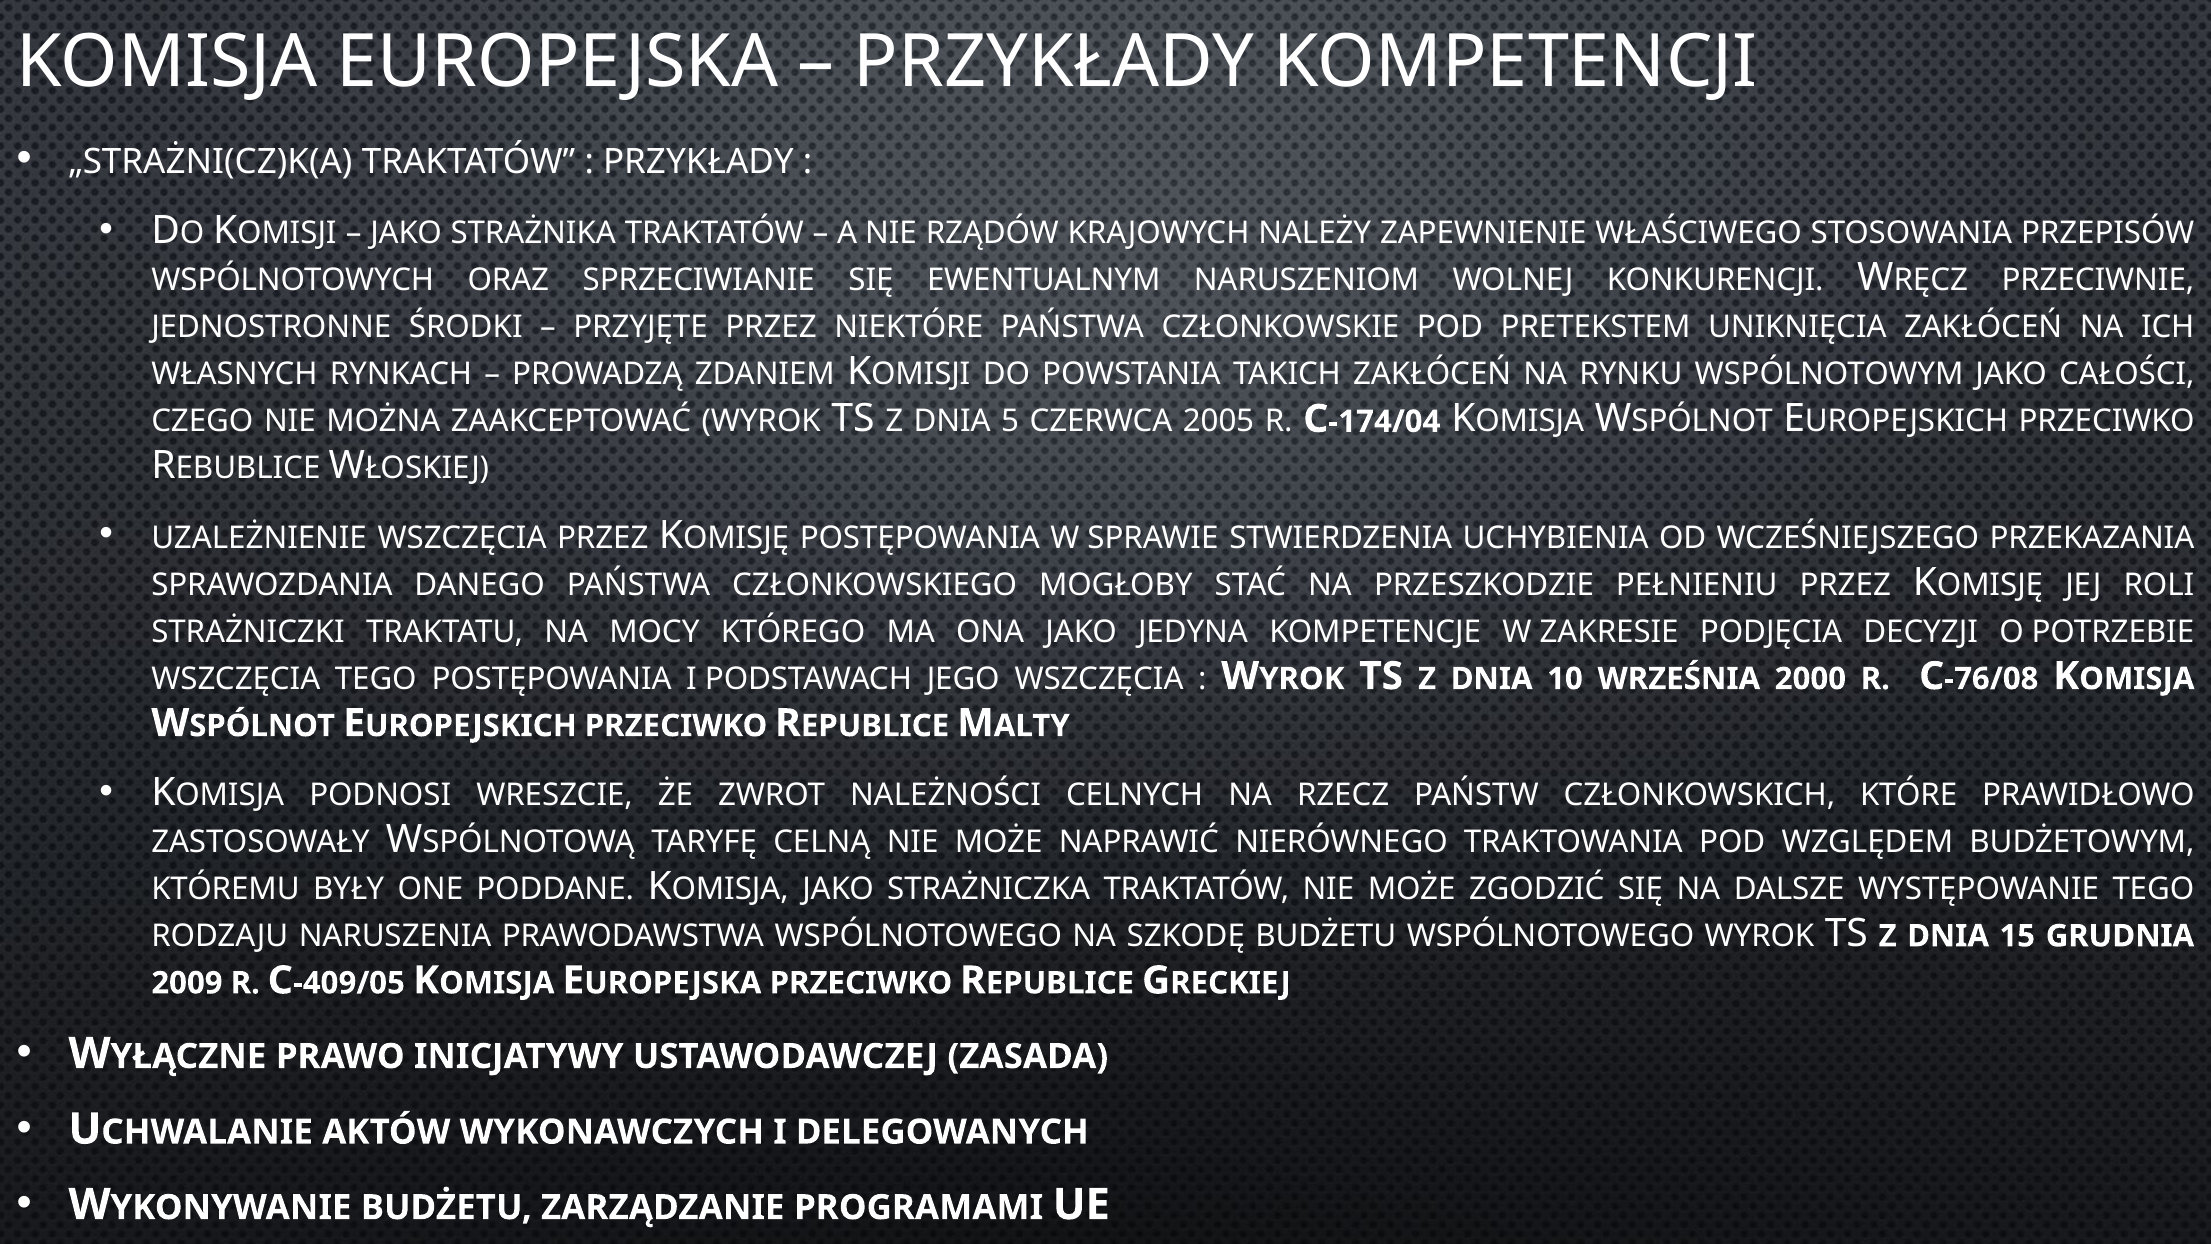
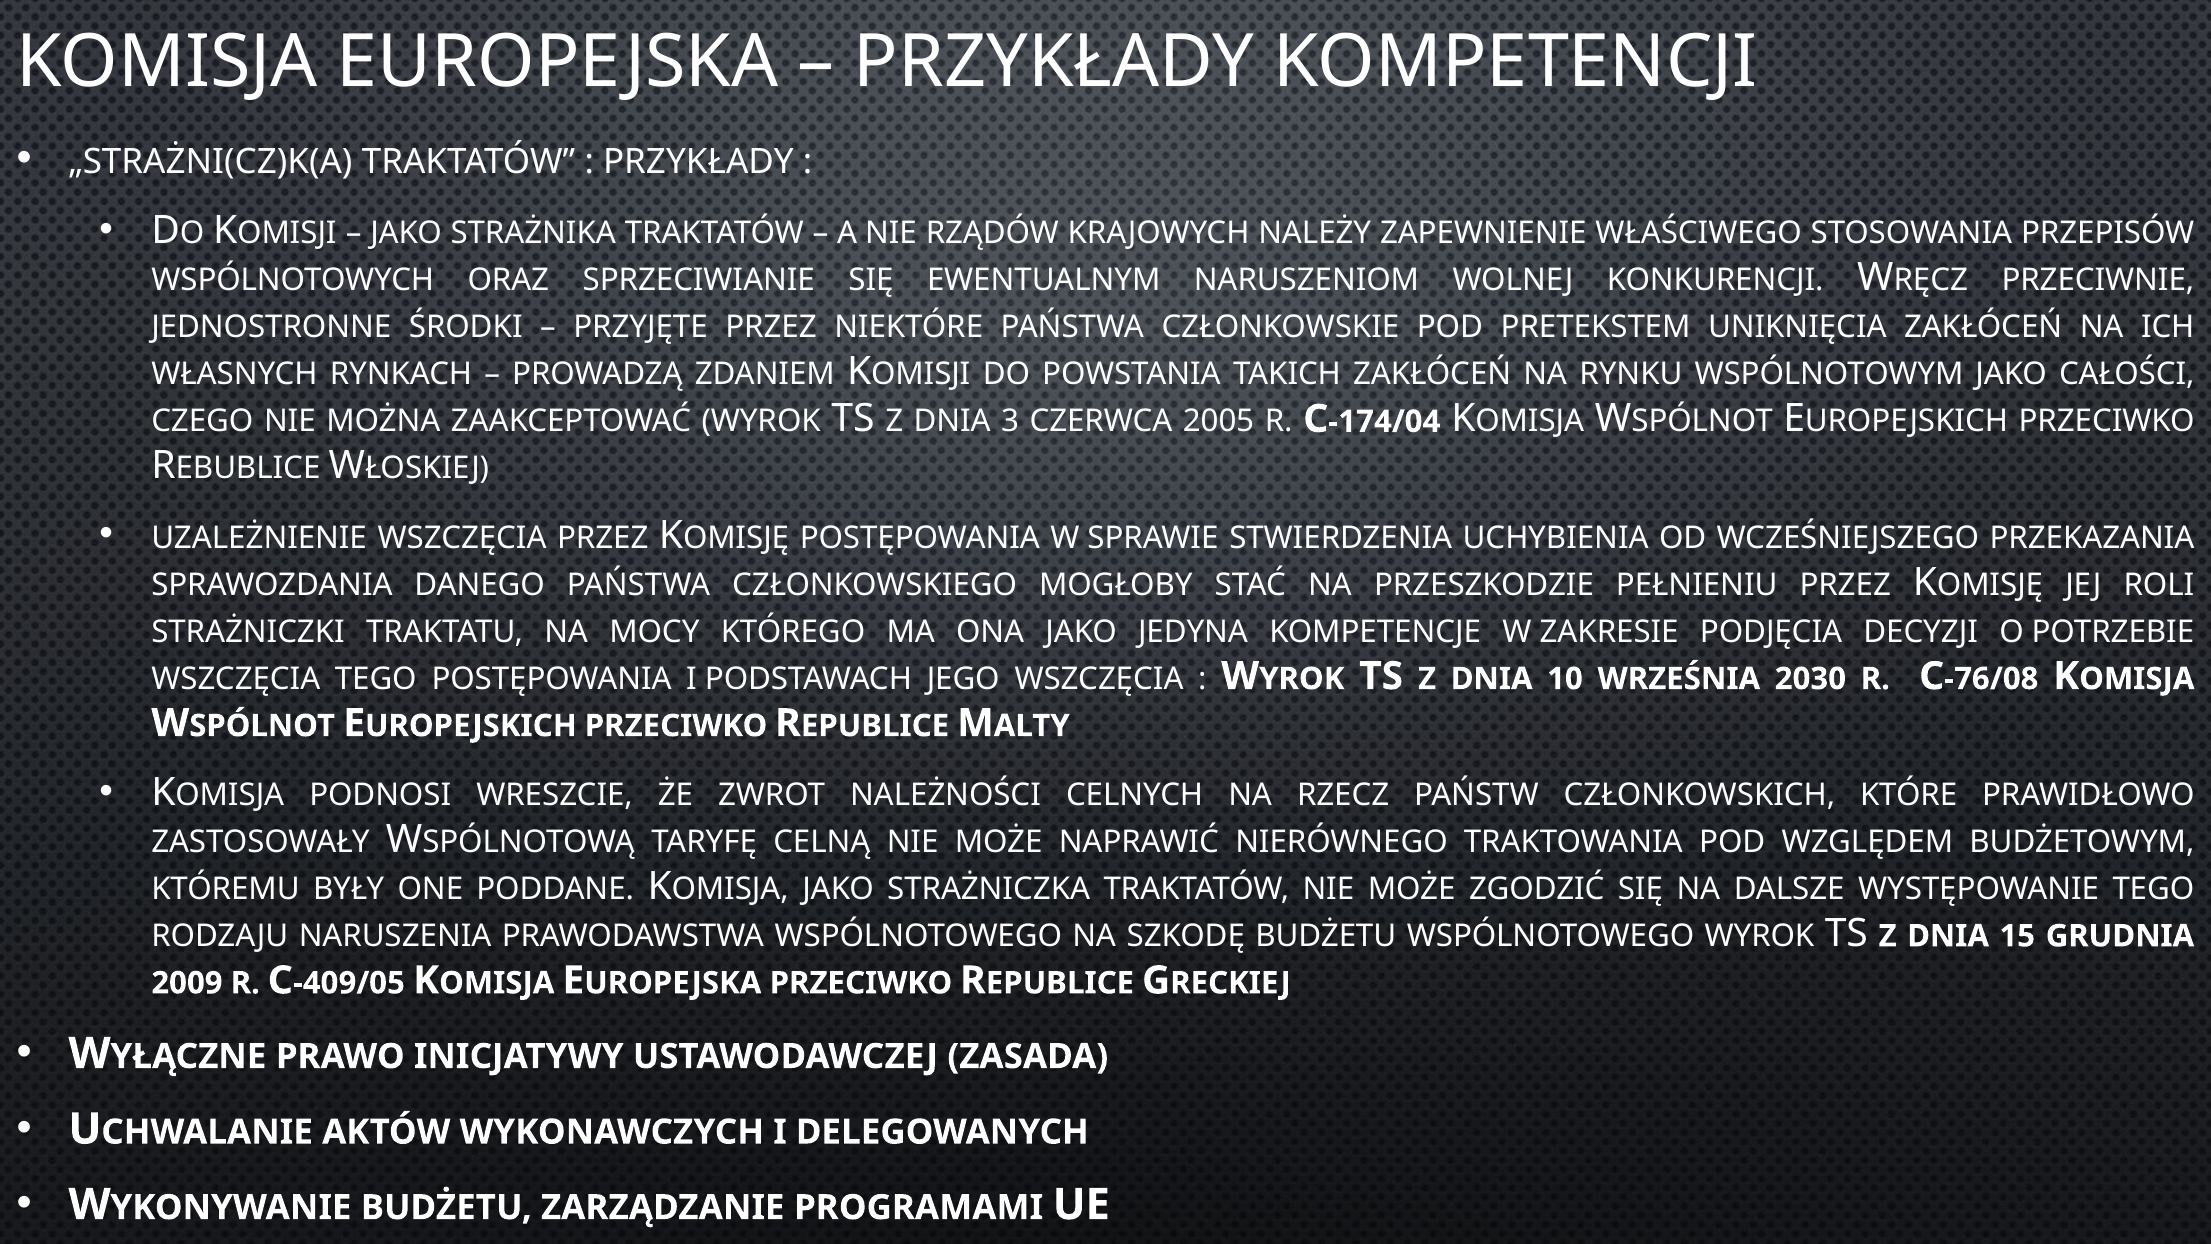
5: 5 -> 3
2000: 2000 -> 2030
